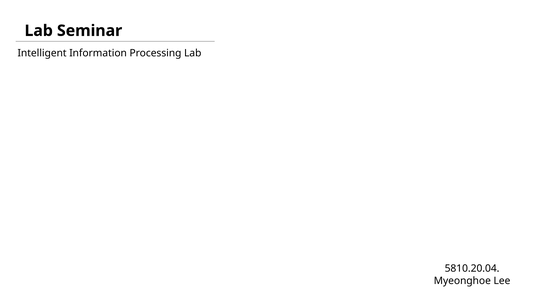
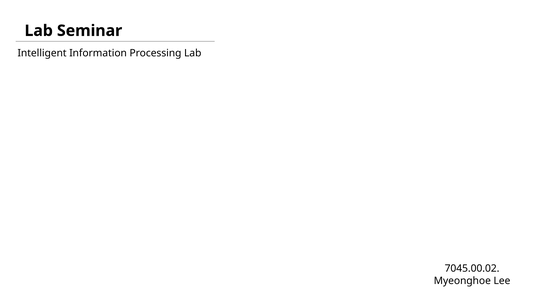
5810.20.04: 5810.20.04 -> 7045.00.02
